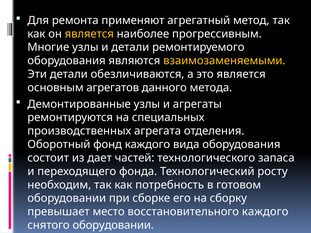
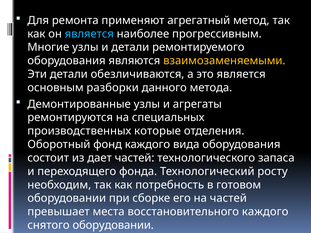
является at (89, 34) colour: yellow -> light blue
агрегатов: агрегатов -> разборки
агрегата: агрегата -> которые
на сборку: сборку -> частей
место: место -> места
